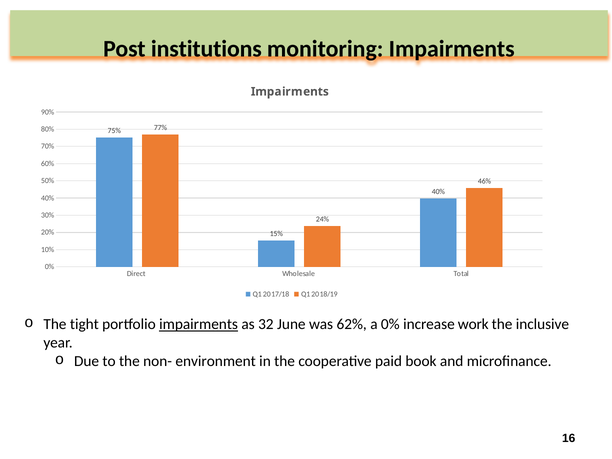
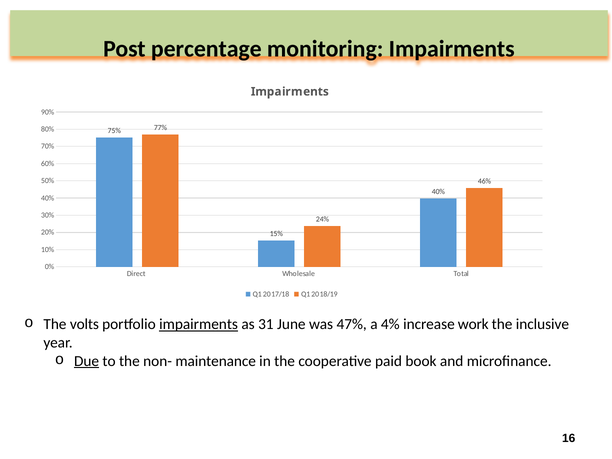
institutions: institutions -> percentage
tight: tight -> volts
32: 32 -> 31
62%: 62% -> 47%
a 0%: 0% -> 4%
Due underline: none -> present
environment: environment -> maintenance
